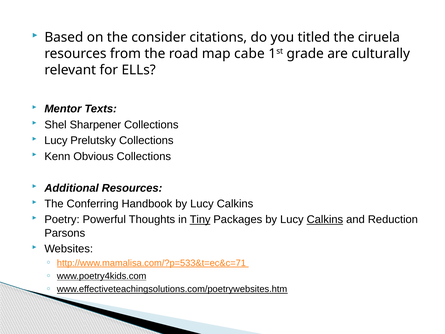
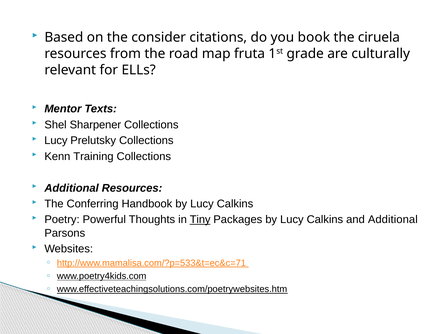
titled: titled -> book
cabe: cabe -> fruta
Obvious: Obvious -> Training
Calkins at (325, 219) underline: present -> none
and Reduction: Reduction -> Additional
